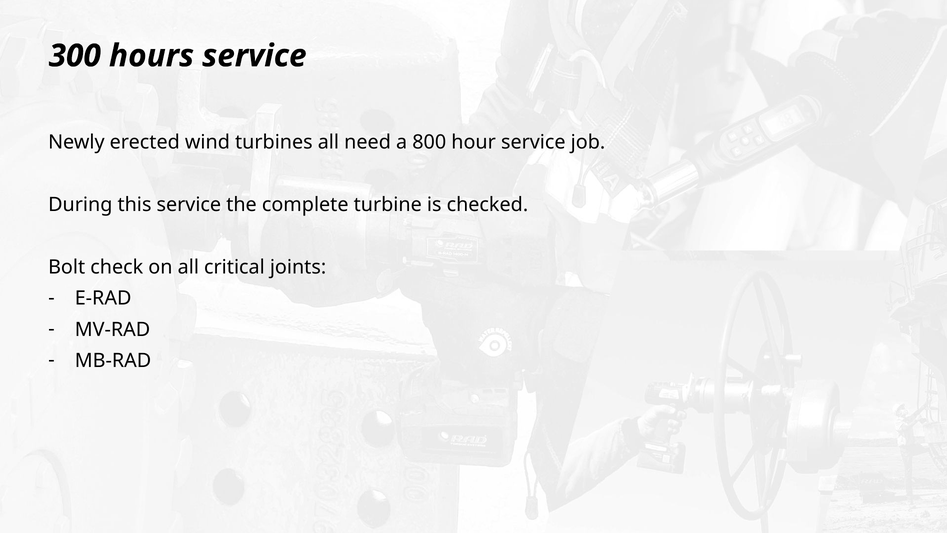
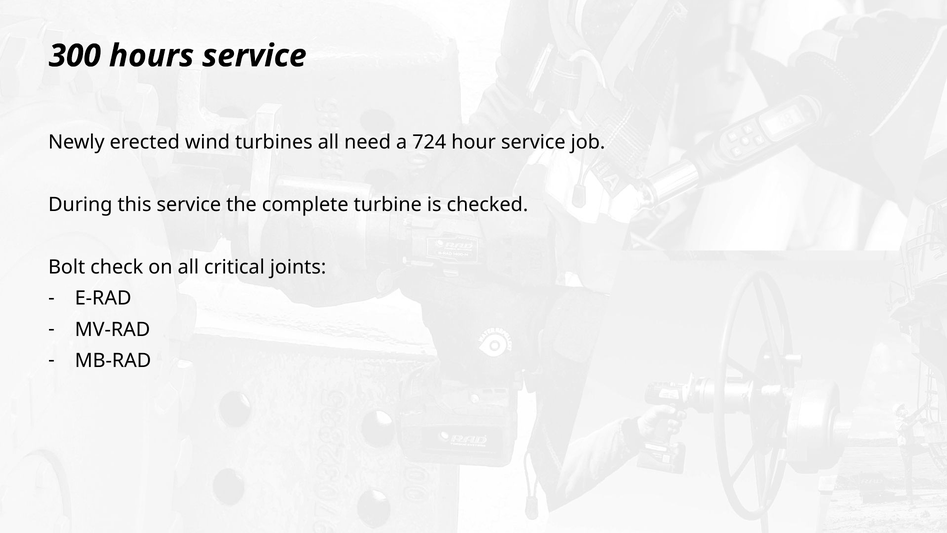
800: 800 -> 724
